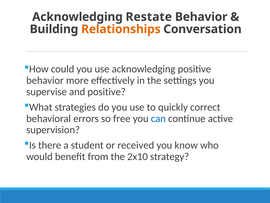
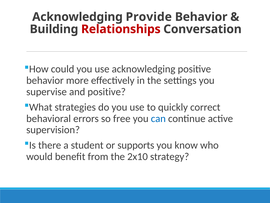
Restate: Restate -> Provide
Relationships colour: orange -> red
received: received -> supports
